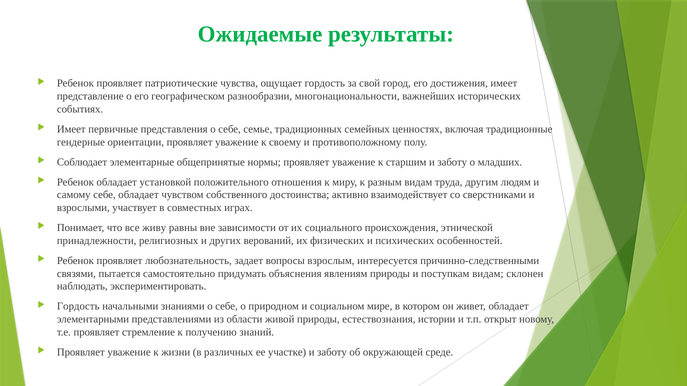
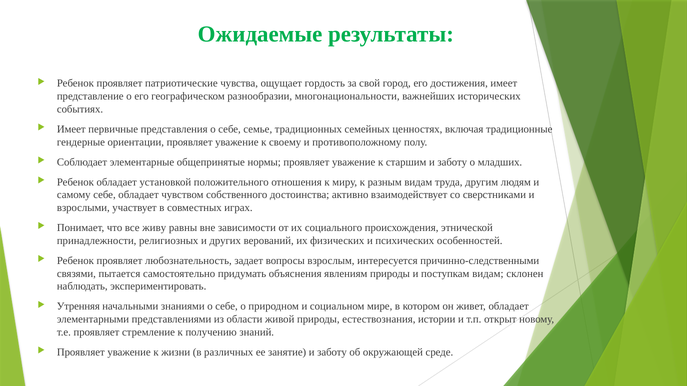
Гордость at (78, 307): Гордость -> Утренняя
участке: участке -> занятие
